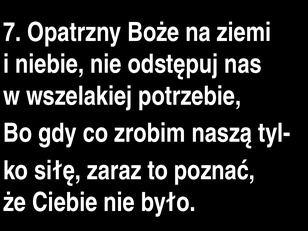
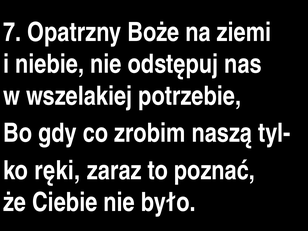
siłę: siłę -> ręki
